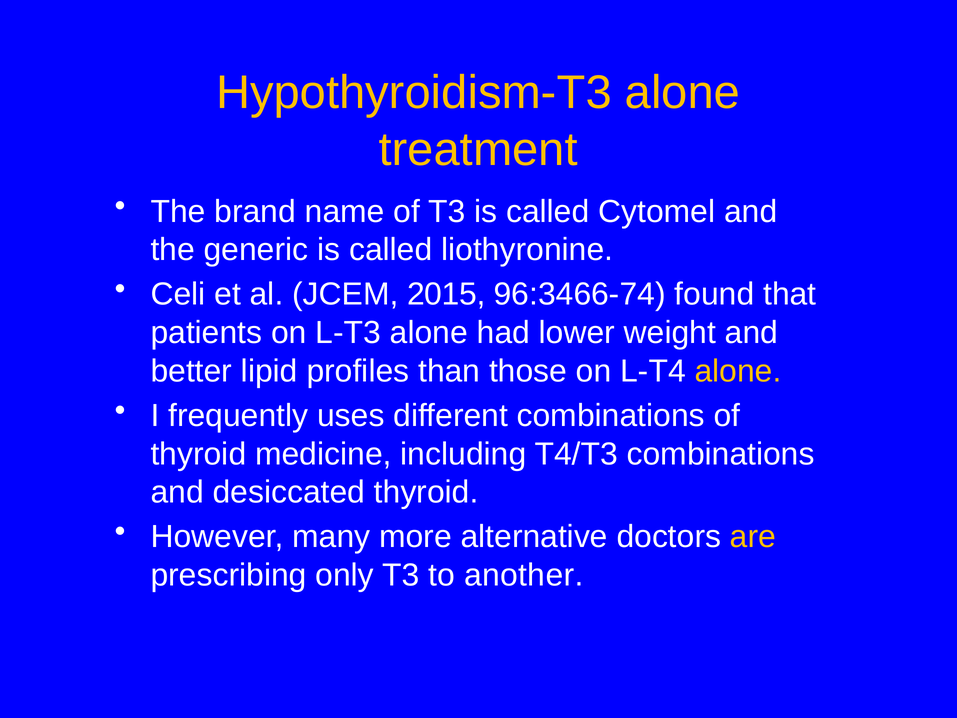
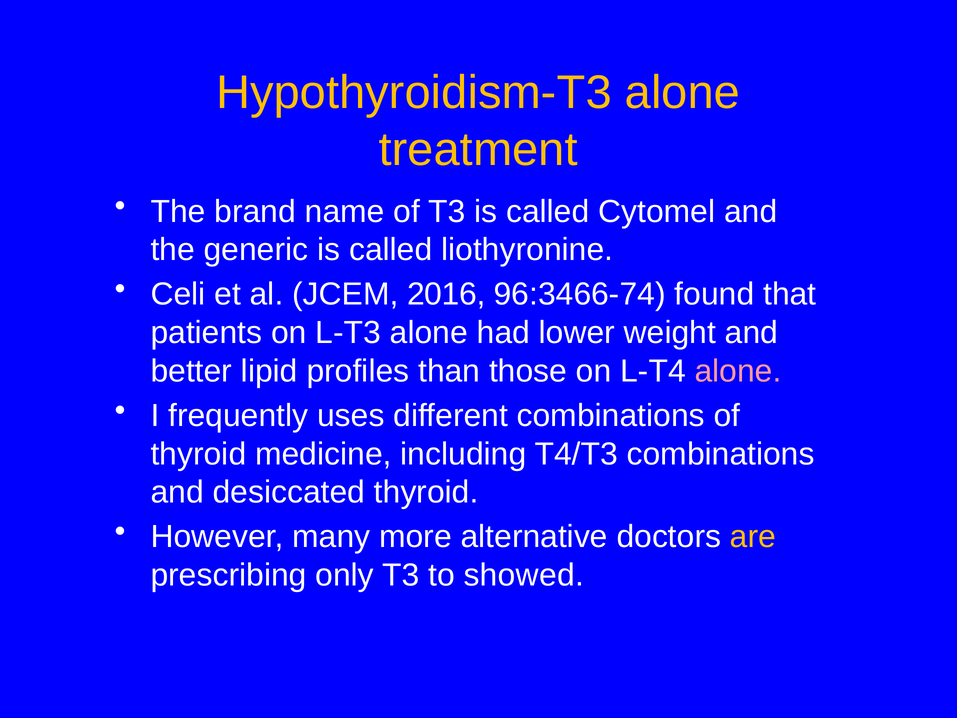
2015: 2015 -> 2016
alone at (738, 371) colour: yellow -> pink
another: another -> showed
